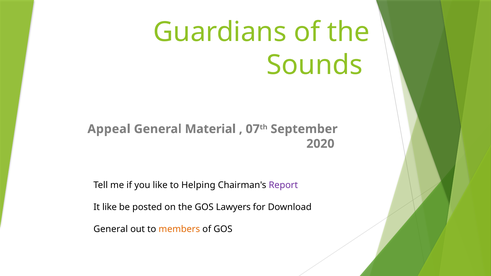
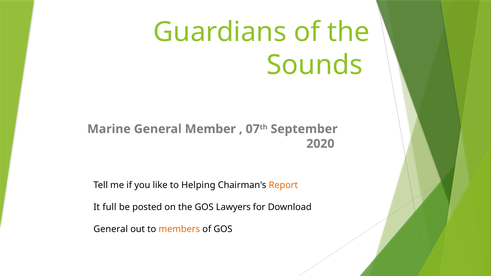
Appeal: Appeal -> Marine
Material: Material -> Member
Report colour: purple -> orange
It like: like -> full
